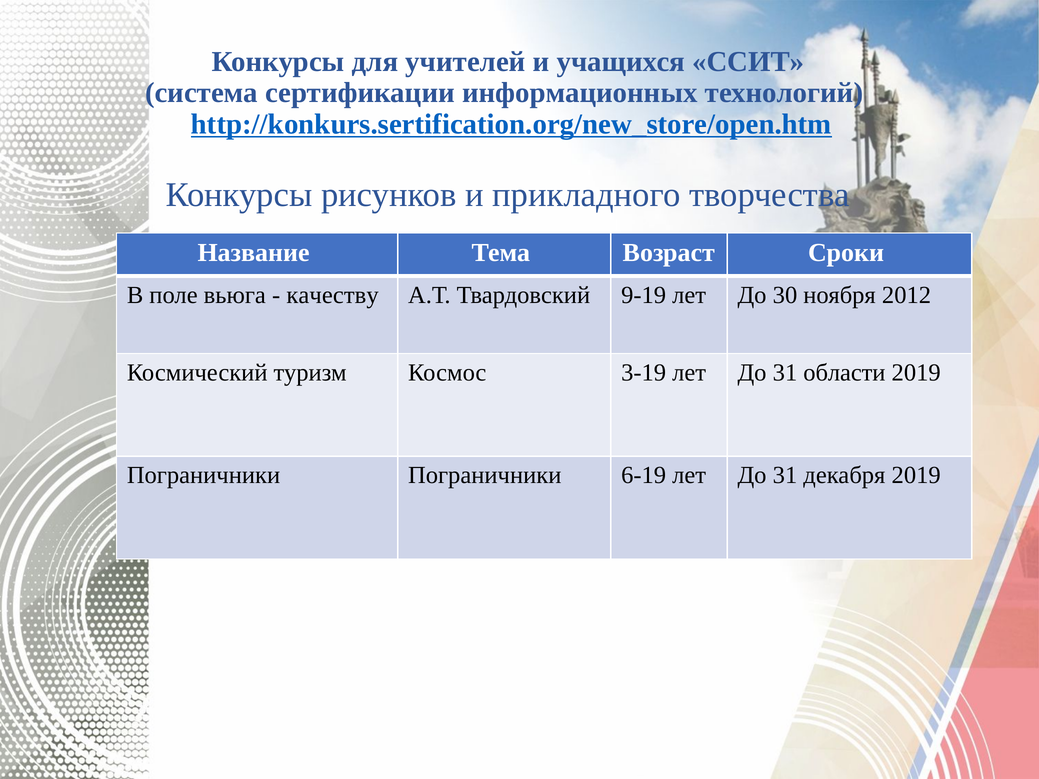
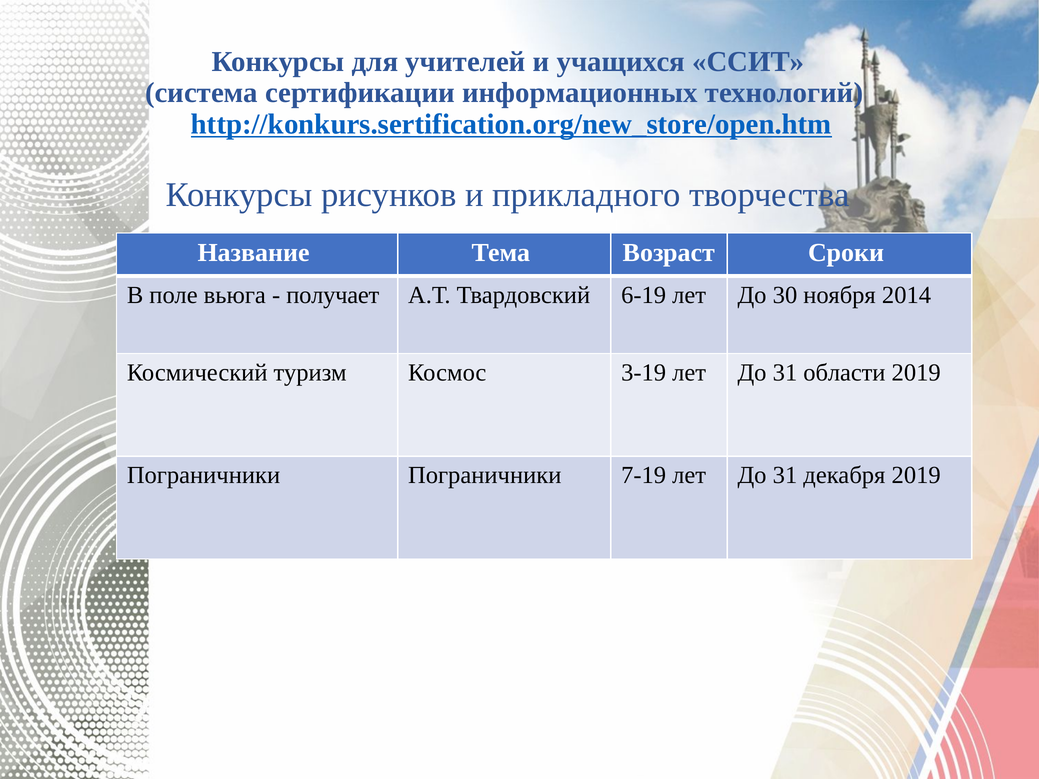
качеству: качеству -> получает
9-19: 9-19 -> 6-19
2012: 2012 -> 2014
6-19: 6-19 -> 7-19
